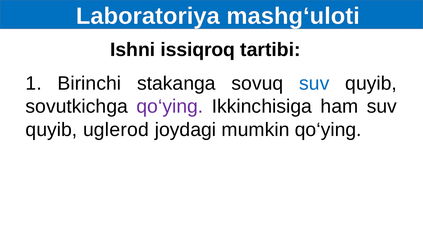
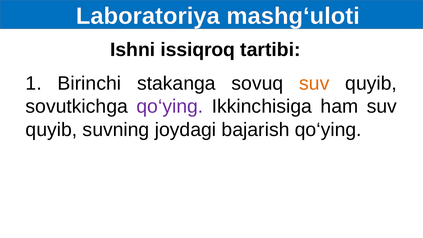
suv at (314, 83) colour: blue -> orange
uglerod: uglerod -> suvning
mumkin: mumkin -> bajarish
